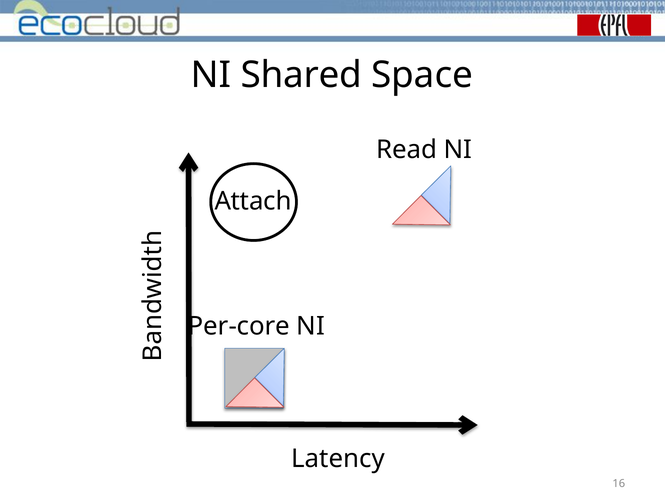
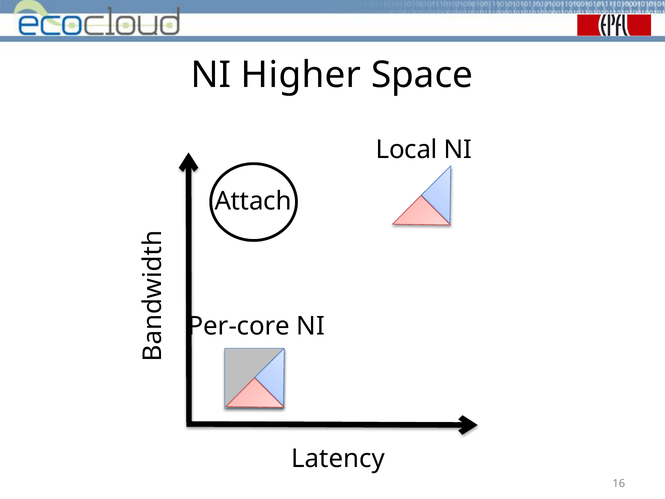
Shared: Shared -> Higher
Read: Read -> Local
